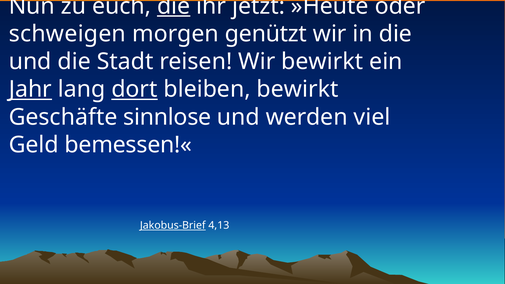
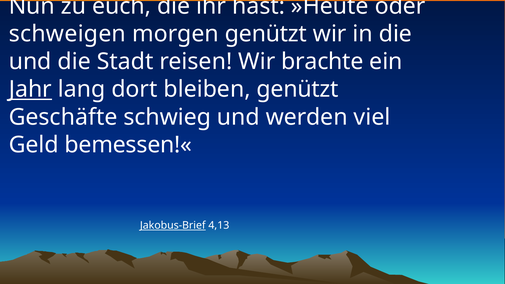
die at (174, 6) underline: present -> none
jetzt: jetzt -> hast
Wir bewirkt: bewirkt -> brachte
dort underline: present -> none
bleiben bewirkt: bewirkt -> genützt
sinnlose: sinnlose -> schwieg
